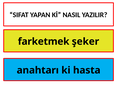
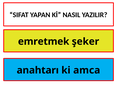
farketmek: farketmek -> emretmek
hasta: hasta -> amca
